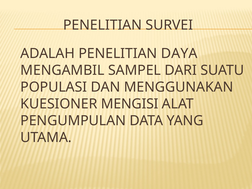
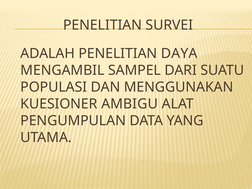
MENGISI: MENGISI -> AMBIGU
